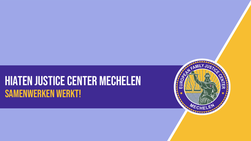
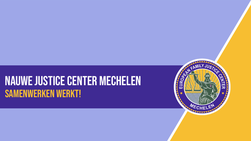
HIATEN: HIATEN -> NAUWE
